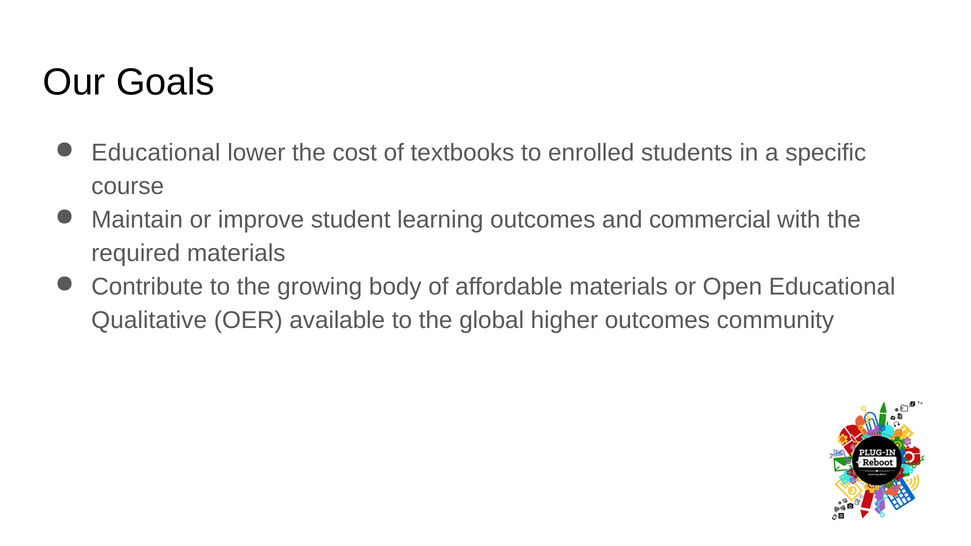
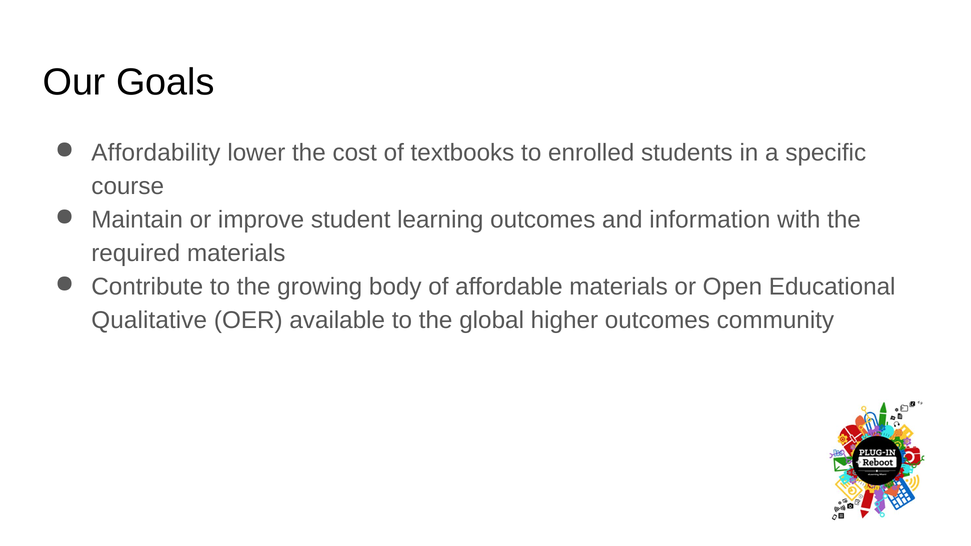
Educational at (156, 153): Educational -> Affordability
commercial: commercial -> information
